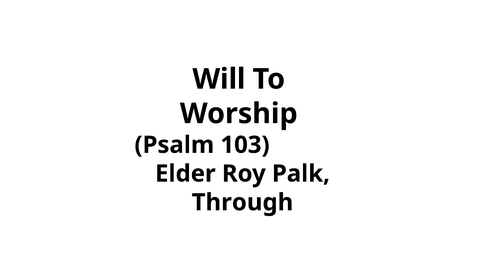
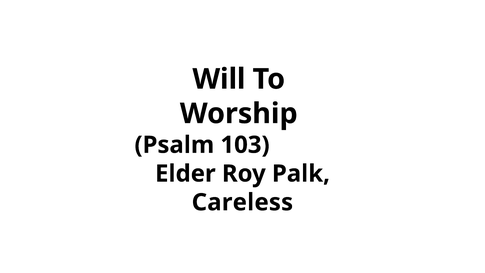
Through: Through -> Careless
